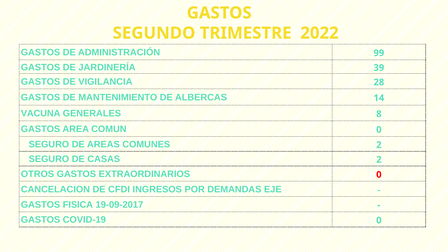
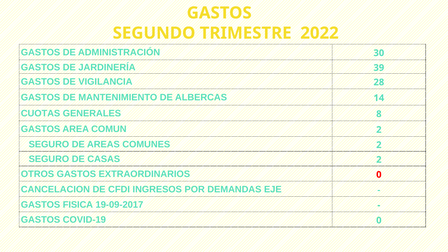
99: 99 -> 30
VACUNA: VACUNA -> CUOTAS
COMUN 0: 0 -> 2
